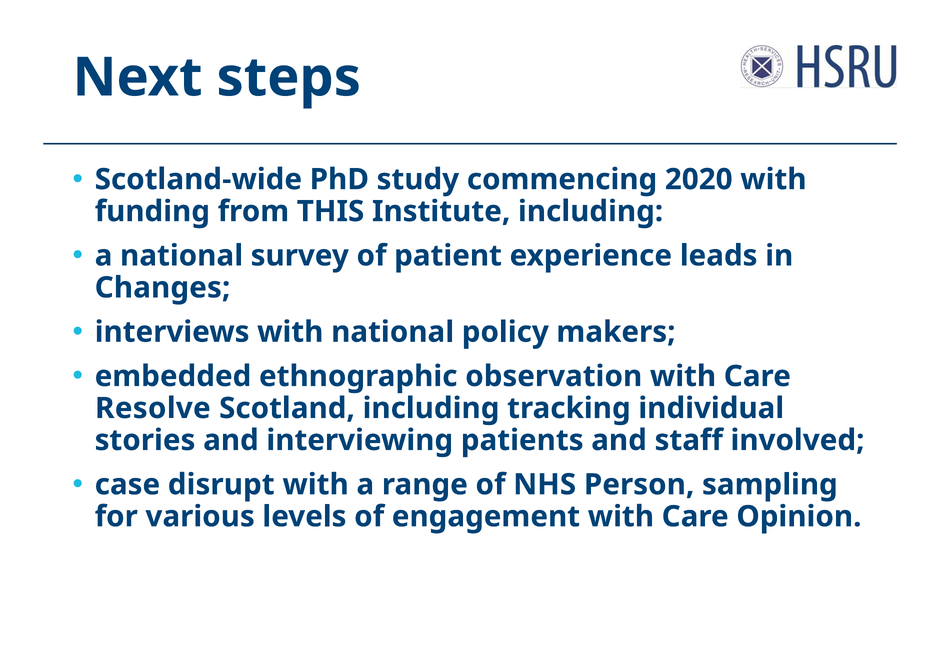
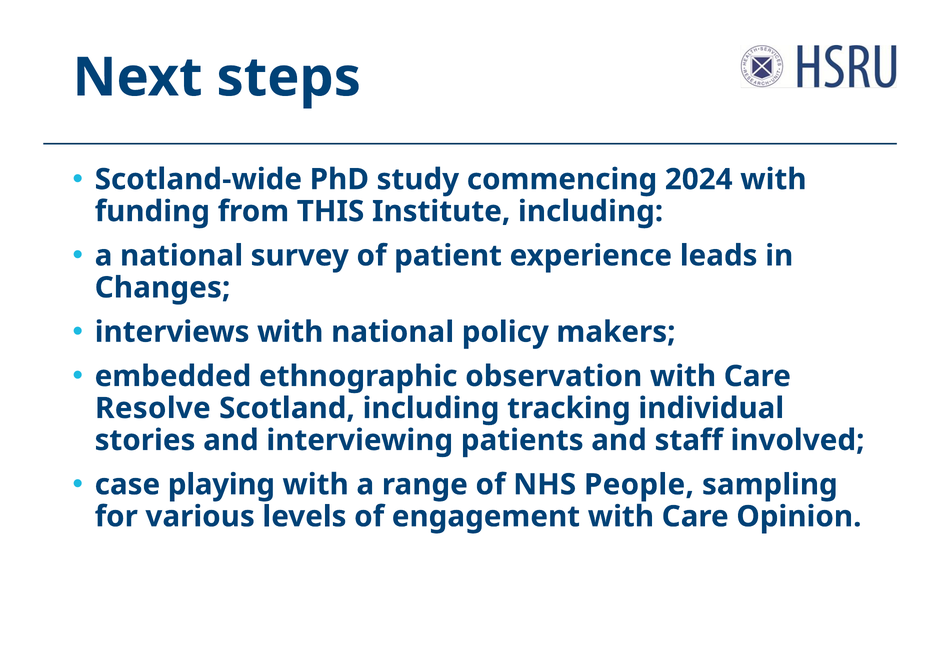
2020: 2020 -> 2024
disrupt: disrupt -> playing
Person: Person -> People
